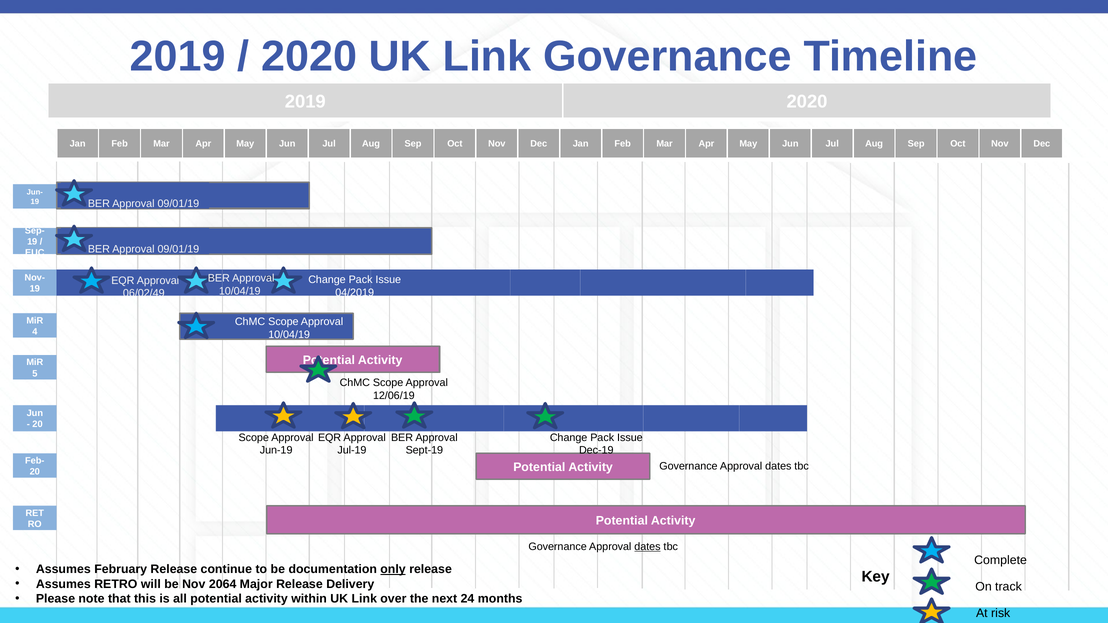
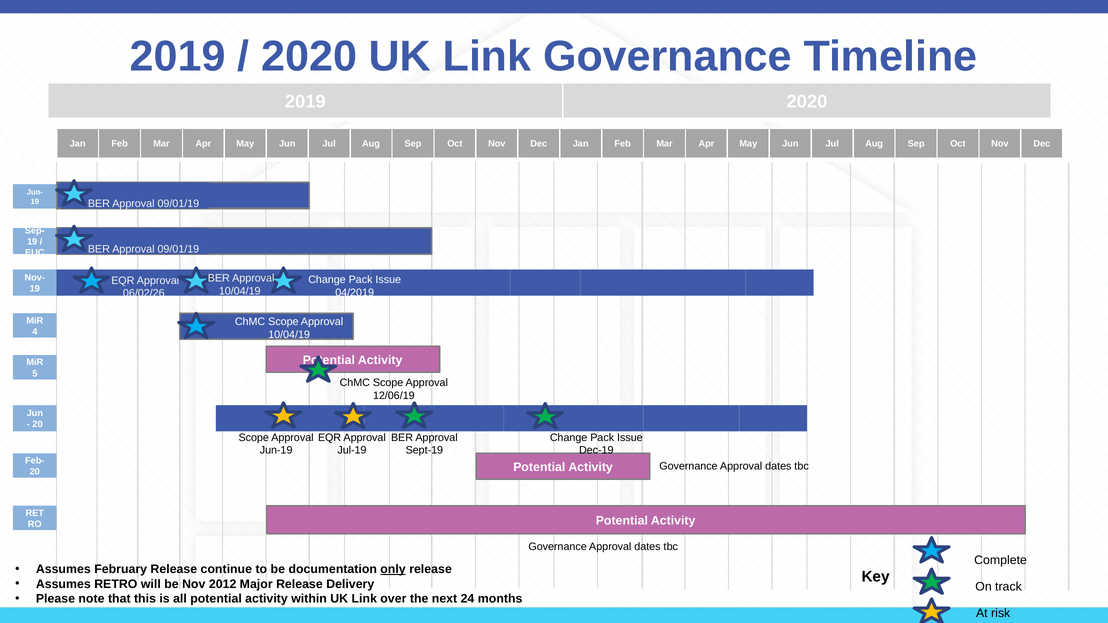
06/02/49: 06/02/49 -> 06/02/26
dates at (647, 547) underline: present -> none
2064: 2064 -> 2012
